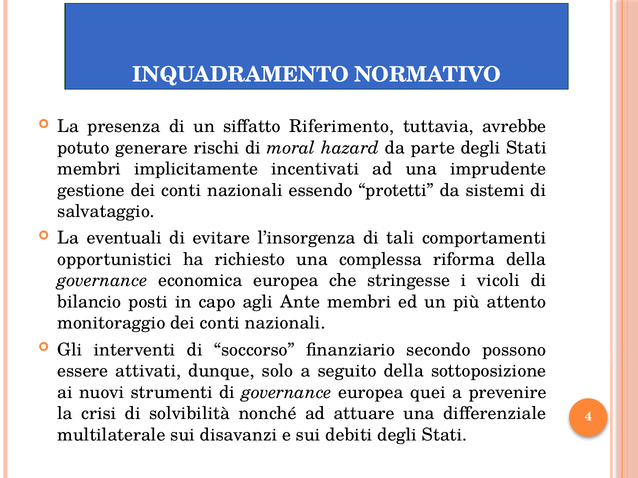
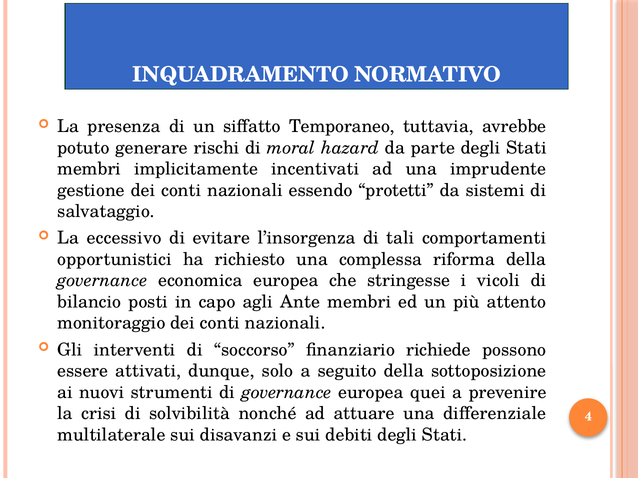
Riferimento: Riferimento -> Temporaneo
eventuali: eventuali -> eccessivo
secondo: secondo -> richiede
